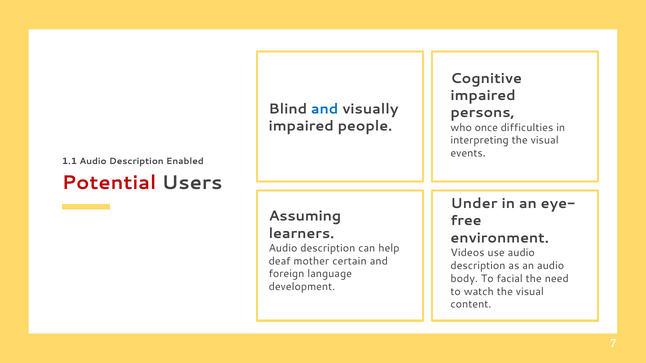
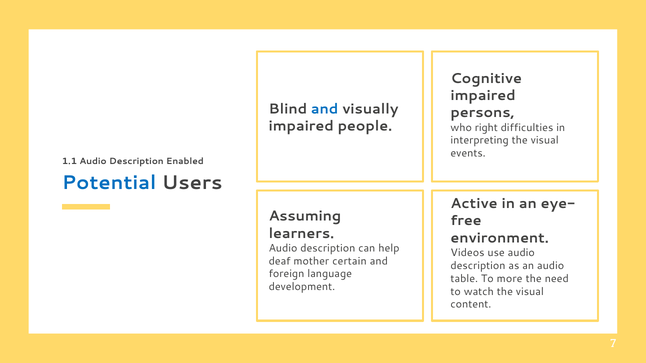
once: once -> right
Potential colour: red -> blue
Under: Under -> Active
body: body -> table
facial: facial -> more
